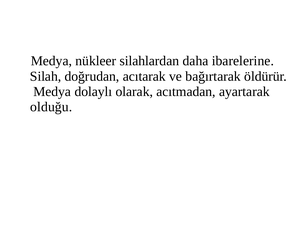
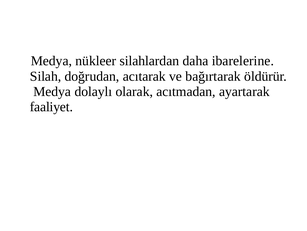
olduğu: olduğu -> faaliyet
